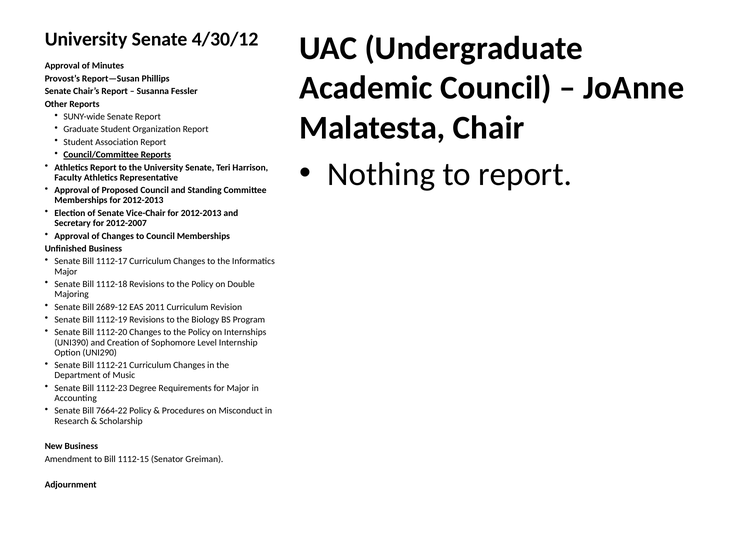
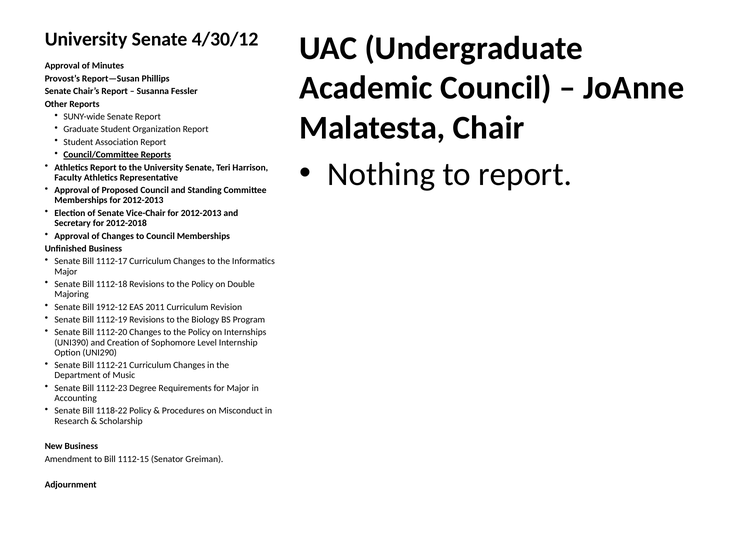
2012-2007: 2012-2007 -> 2012-2018
2689-12: 2689-12 -> 1912-12
7664-22: 7664-22 -> 1118-22
